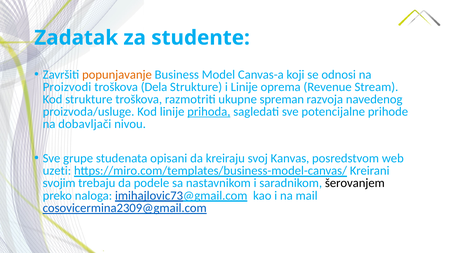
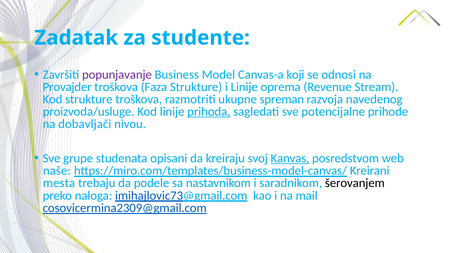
popunjavanje colour: orange -> purple
Proizvodi: Proizvodi -> Provajder
Dela: Dela -> Faza
Kanvas underline: none -> present
uzeti: uzeti -> naše
svojim: svojim -> mesta
